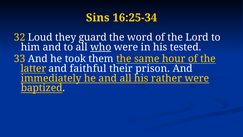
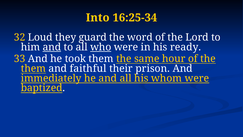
Sins: Sins -> Into
and at (52, 47) underline: none -> present
tested: tested -> ready
latter at (33, 68): latter -> them
rather: rather -> whom
